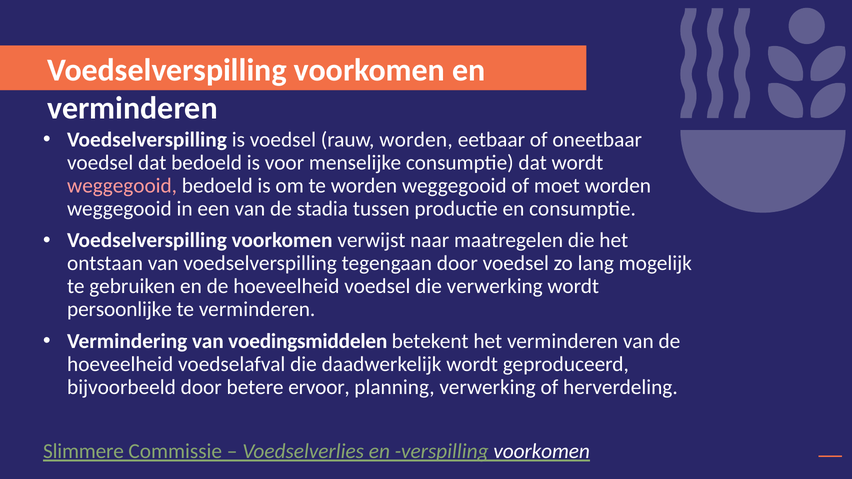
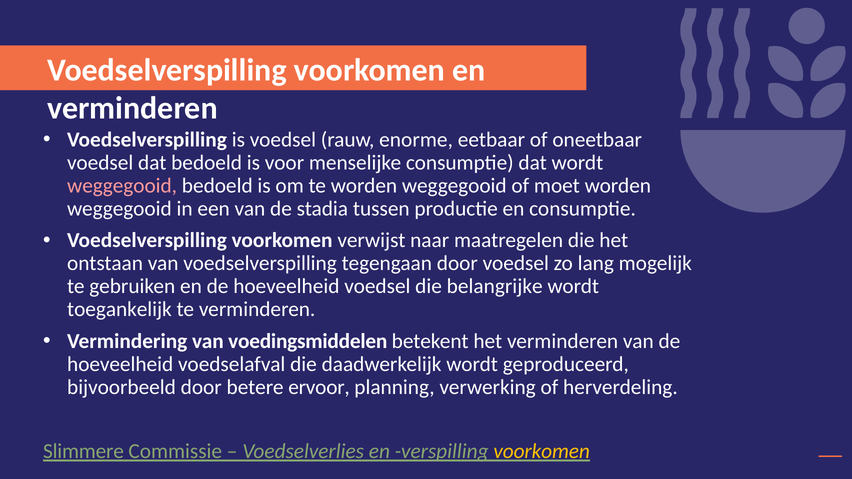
rauw worden: worden -> enorme
die verwerking: verwerking -> belangrijke
persoonlijke: persoonlijke -> toegankelijk
voorkomen at (542, 451) colour: white -> yellow
